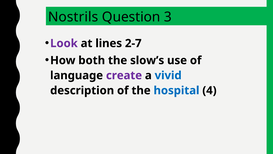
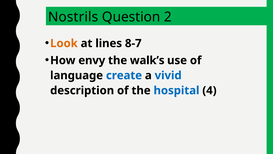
3: 3 -> 2
Look colour: purple -> orange
2-7: 2-7 -> 8-7
both: both -> envy
slow’s: slow’s -> walk’s
create colour: purple -> blue
